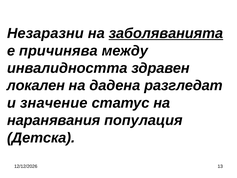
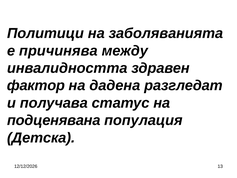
Незаразни: Незаразни -> Политици
заболяванията underline: present -> none
локален: локален -> фактор
значение: значение -> получава
наранявания: наранявания -> подценявана
